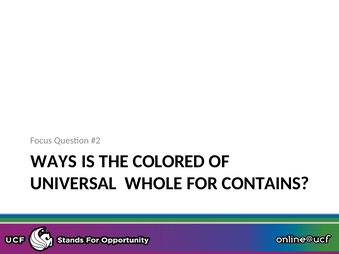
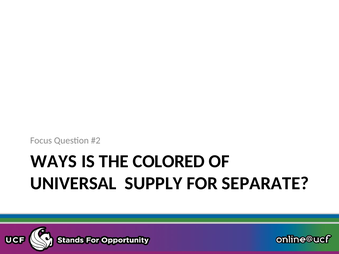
WHOLE: WHOLE -> SUPPLY
CONTAINS: CONTAINS -> SEPARATE
